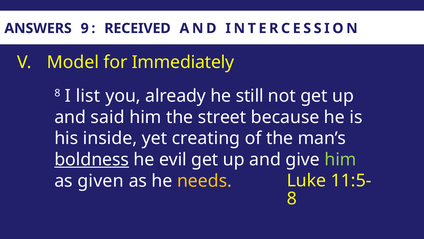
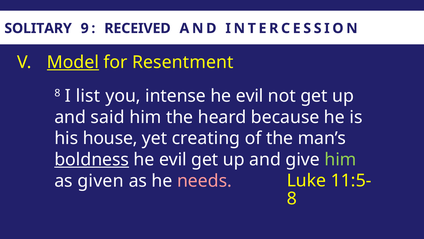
ANSWERS: ANSWERS -> SOLITARY
Model underline: none -> present
Immediately: Immediately -> Resentment
already: already -> intense
still at (250, 96): still -> evil
street: street -> heard
inside: inside -> house
needs colour: yellow -> pink
